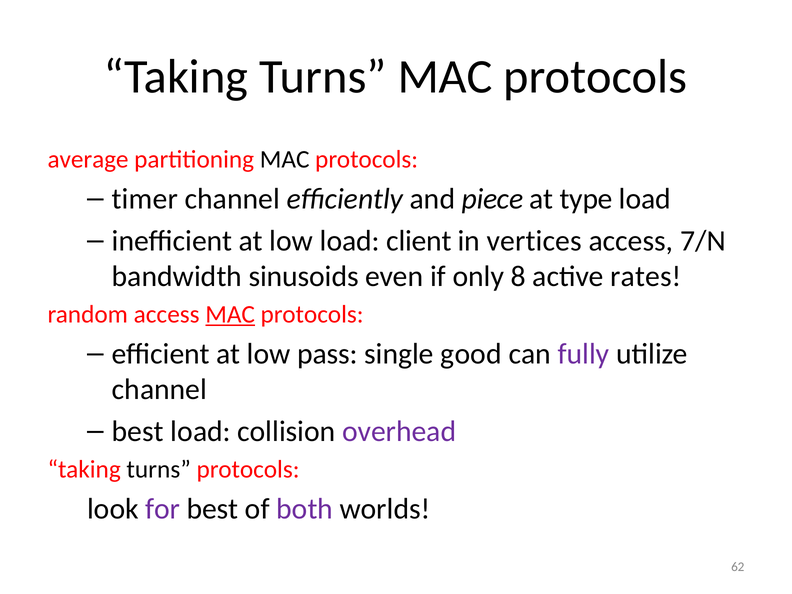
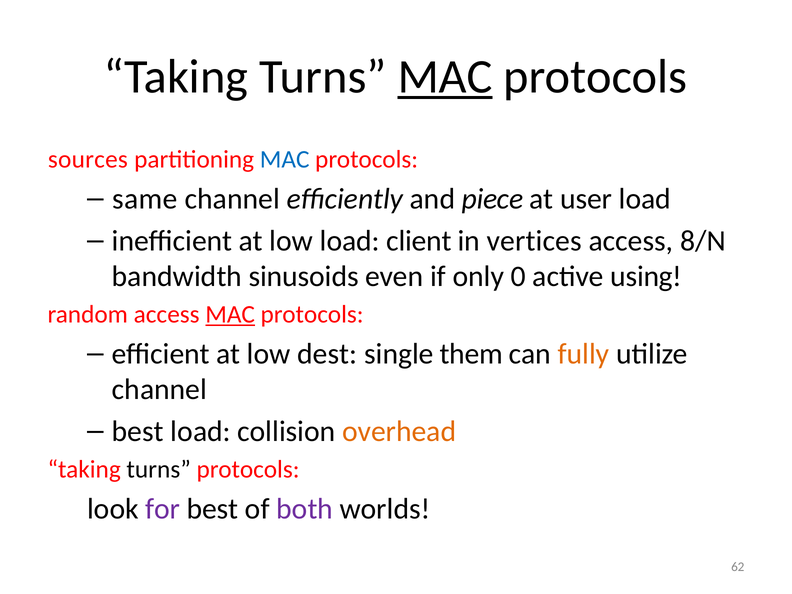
MAC at (445, 77) underline: none -> present
average: average -> sources
MAC at (285, 160) colour: black -> blue
timer: timer -> same
type: type -> user
7/N: 7/N -> 8/N
8: 8 -> 0
rates: rates -> using
pass: pass -> dest
good: good -> them
fully colour: purple -> orange
overhead colour: purple -> orange
